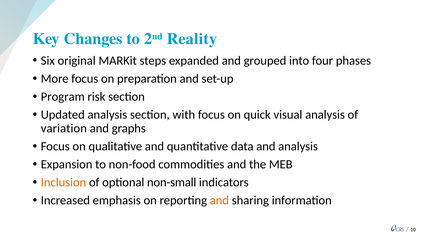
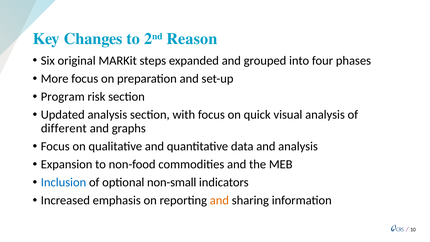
Reality: Reality -> Reason
variation: variation -> different
Inclusion colour: orange -> blue
